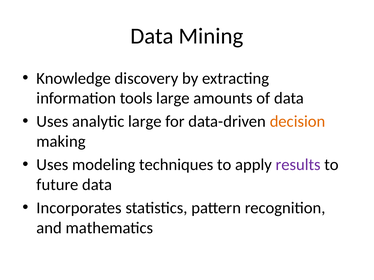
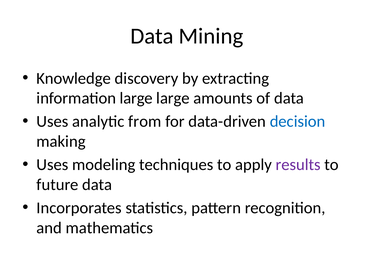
information tools: tools -> large
analytic large: large -> from
decision colour: orange -> blue
